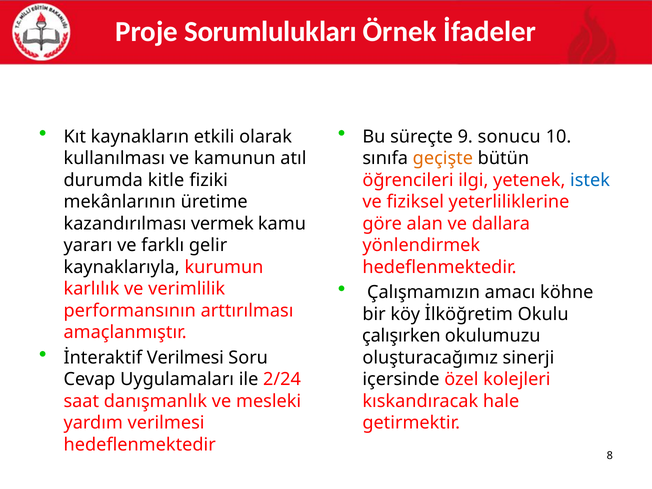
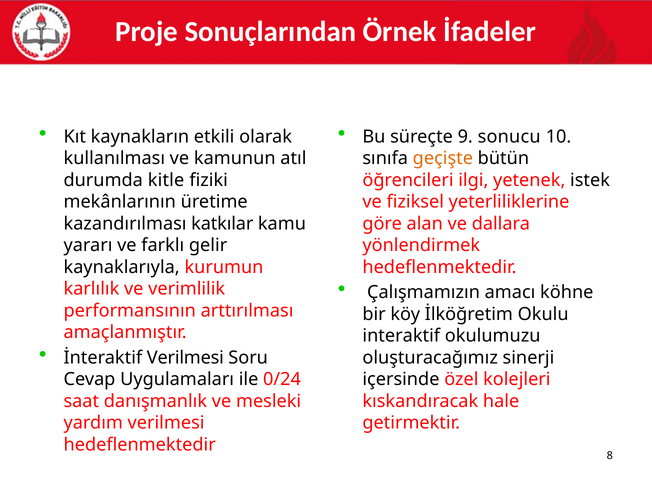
Sorumlulukları: Sorumlulukları -> Sonuçlarından
istek colour: blue -> black
vermek: vermek -> katkılar
çalışırken: çalışırken -> interaktif
2/24: 2/24 -> 0/24
